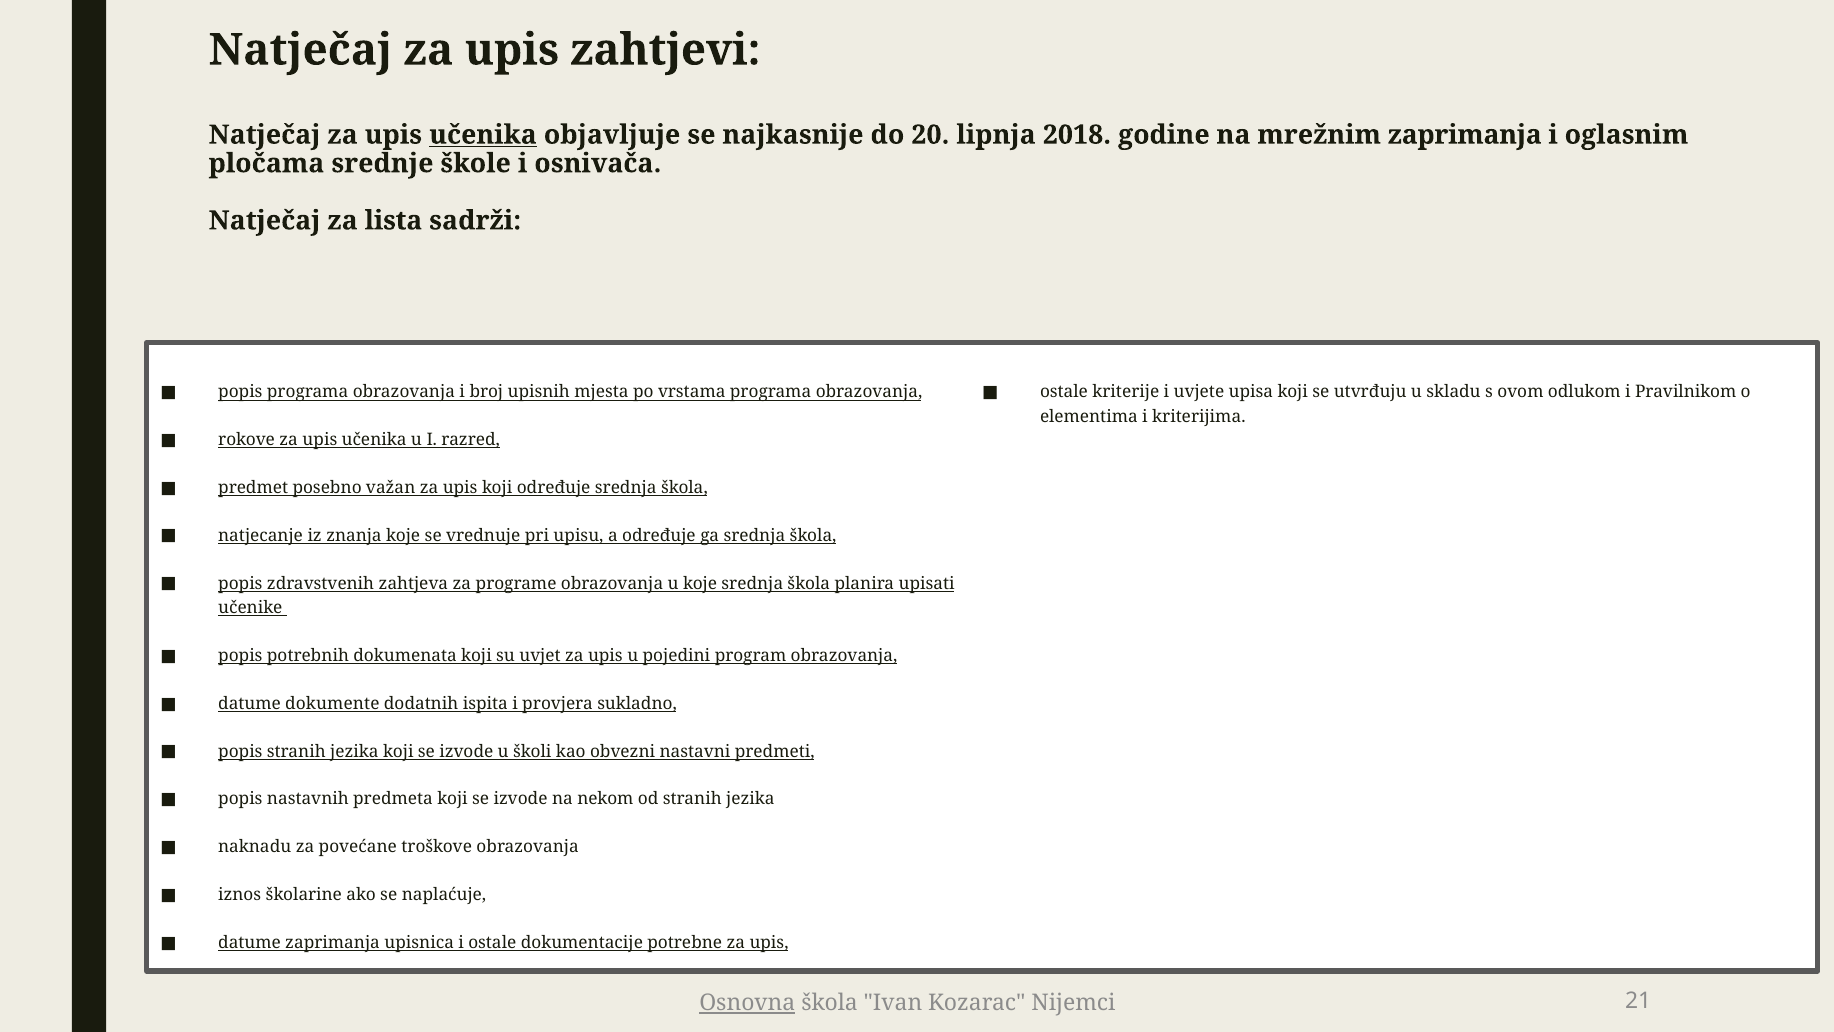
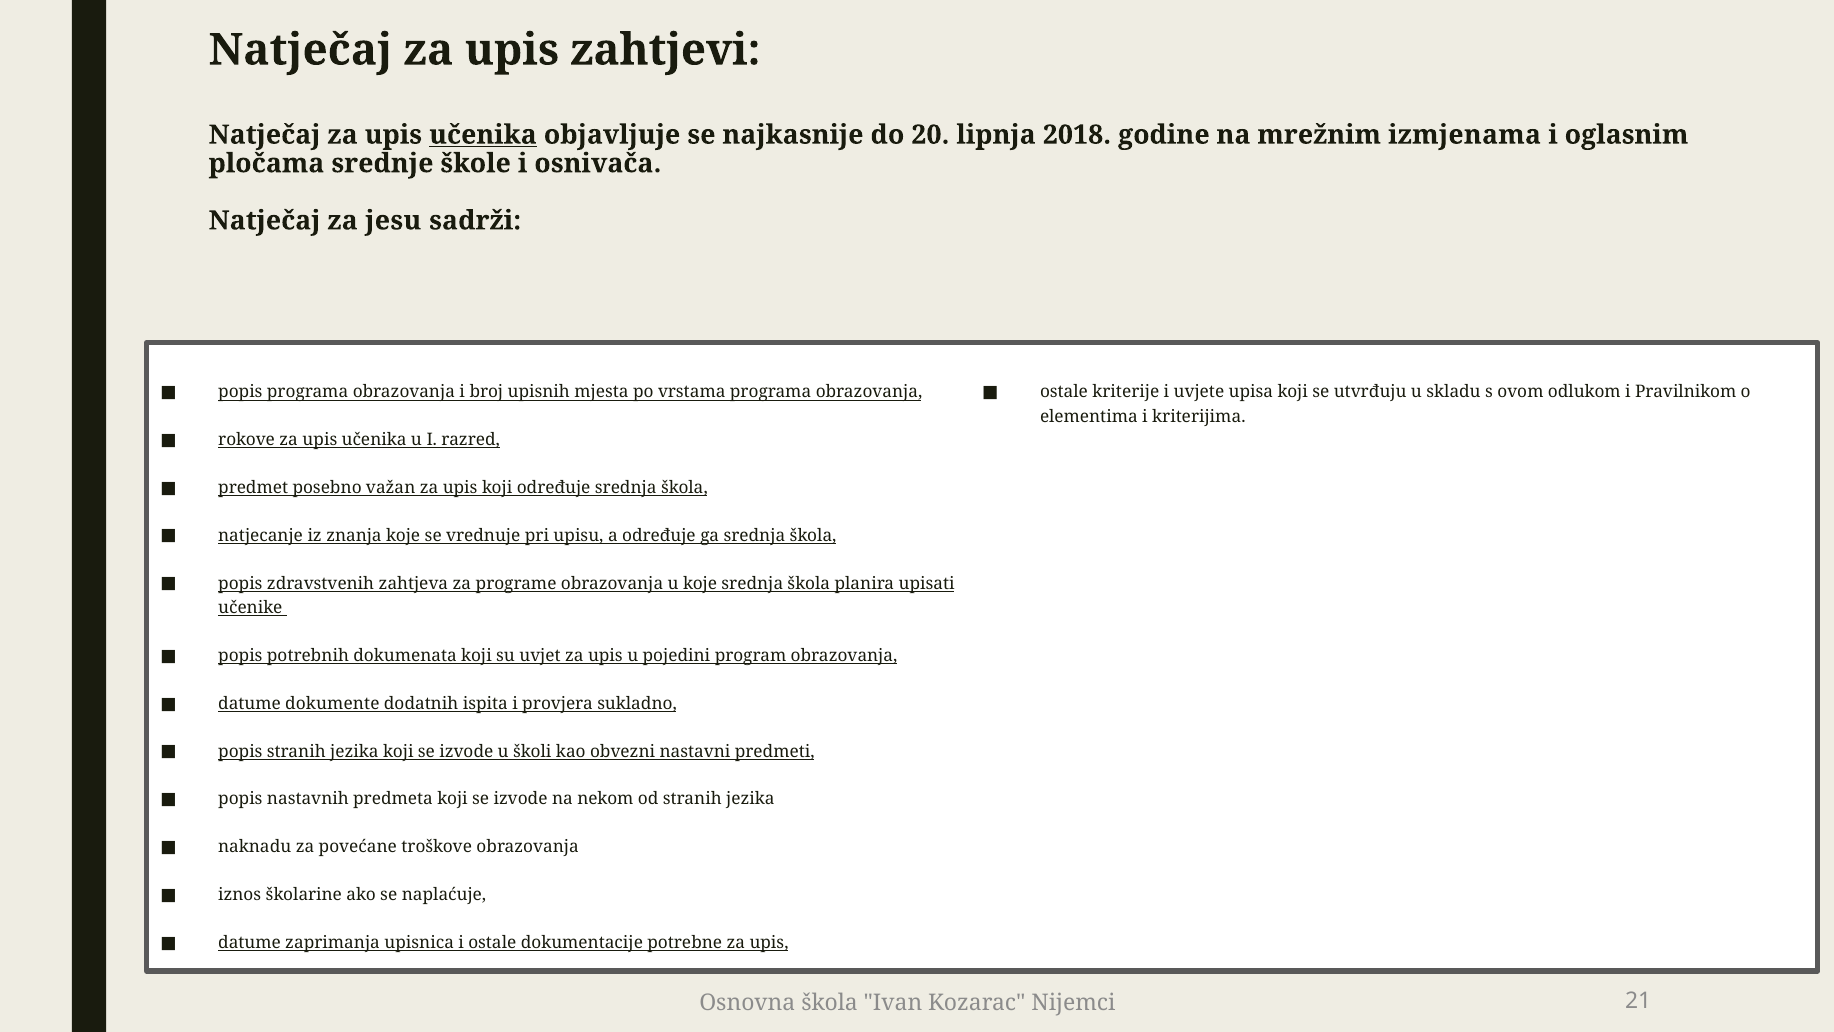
mrežnim zaprimanja: zaprimanja -> izmjenama
lista: lista -> jesu
Osnovna underline: present -> none
